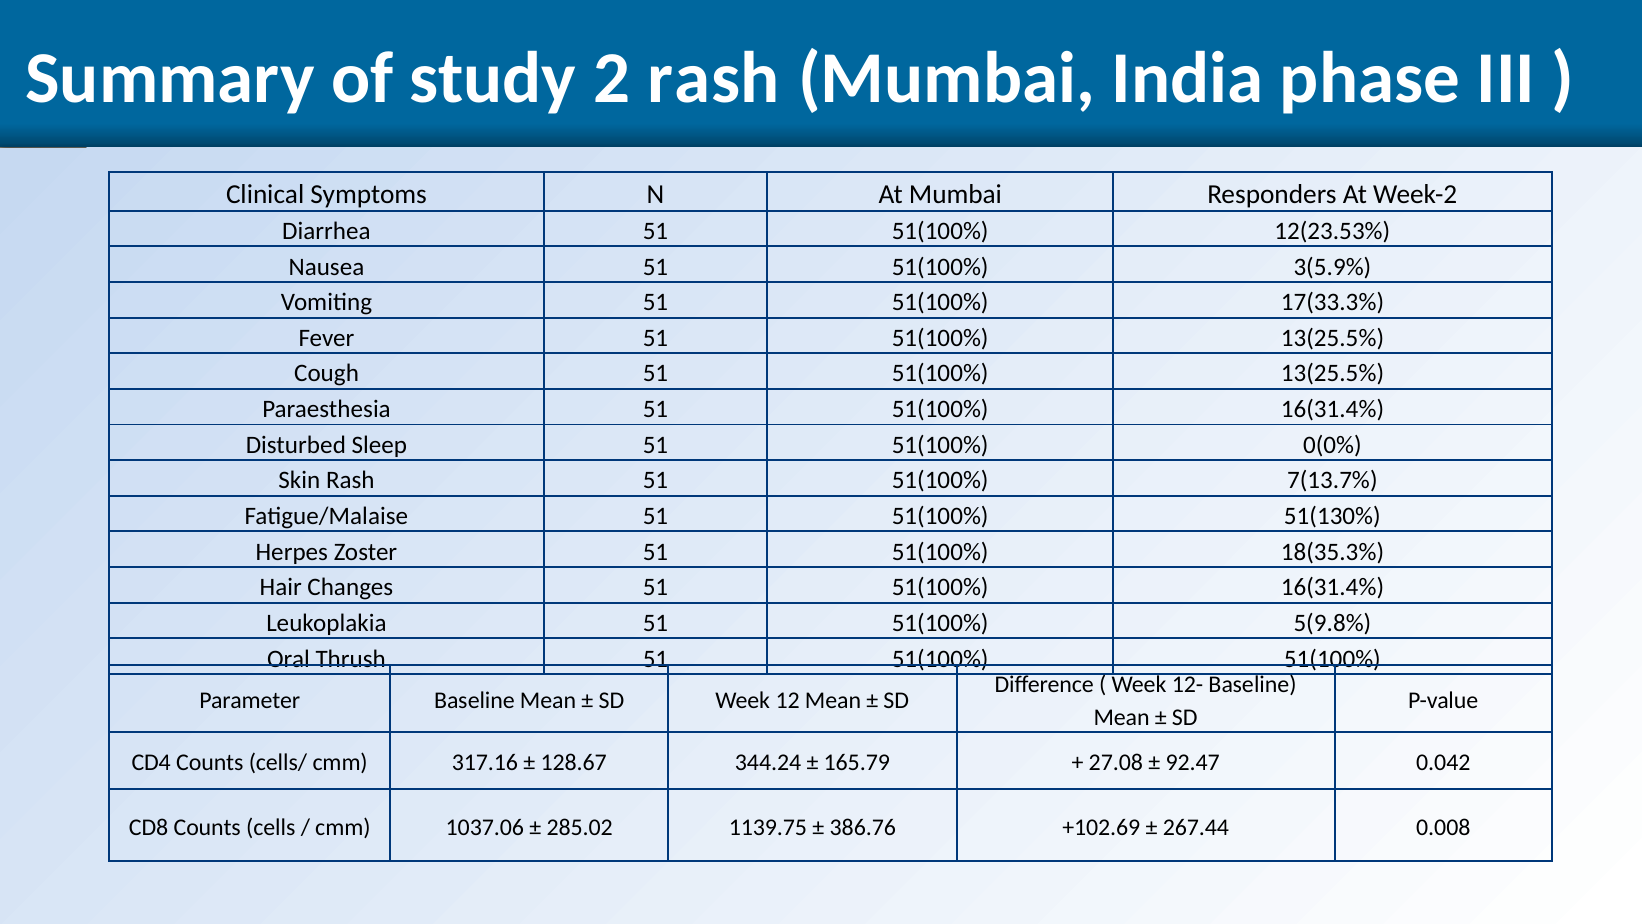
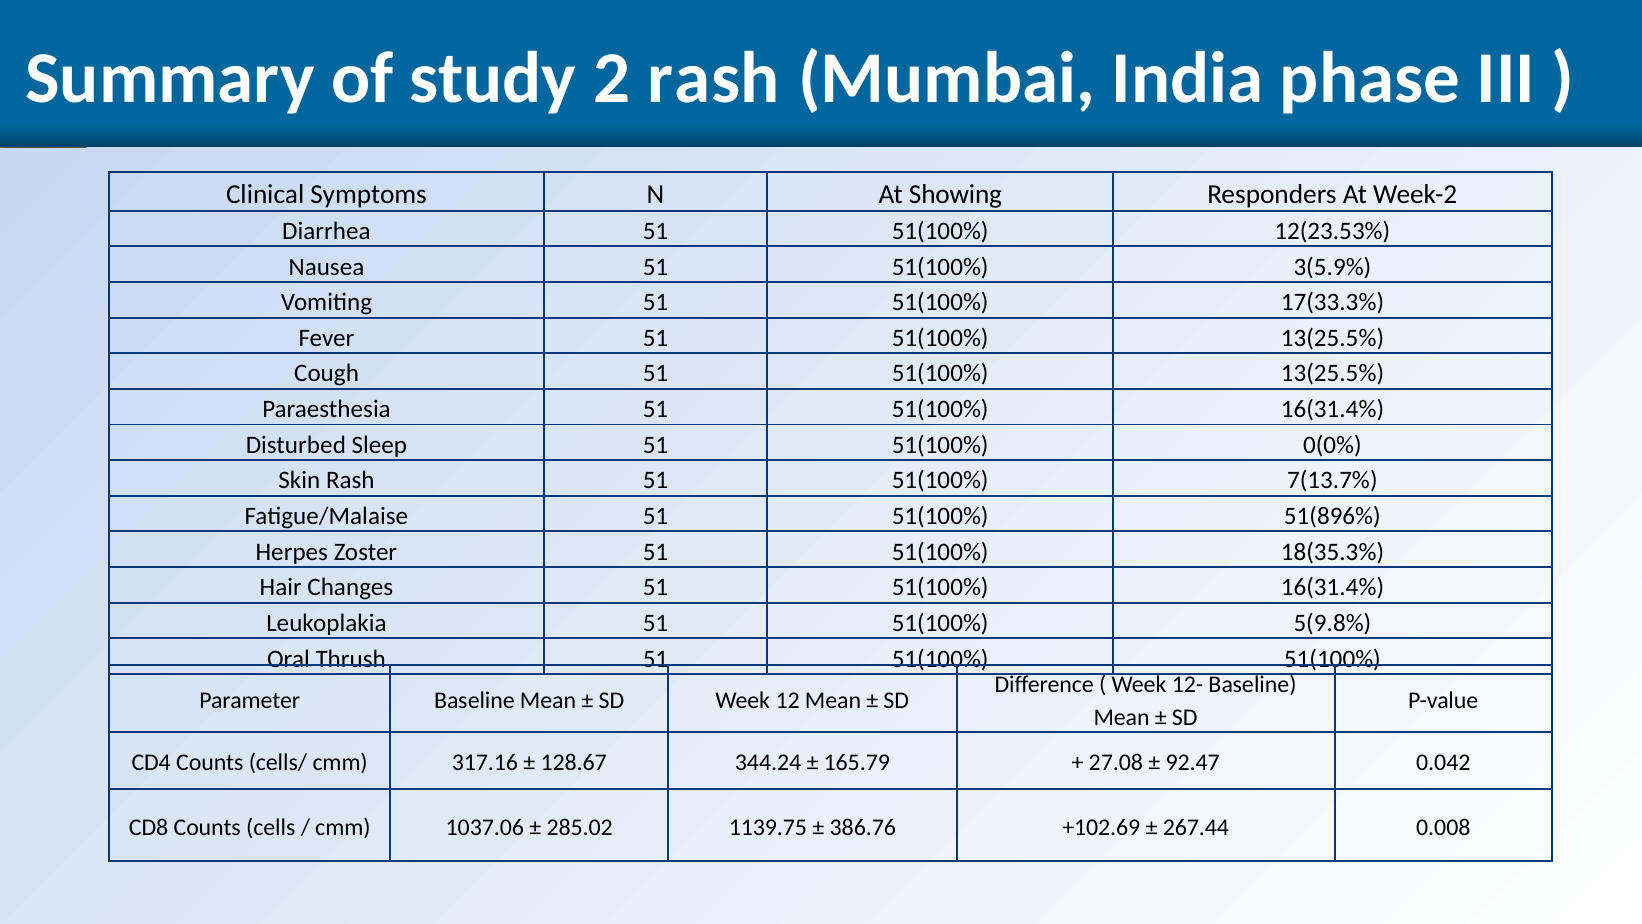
At Mumbai: Mumbai -> Showing
51(130%: 51(130% -> 51(896%
